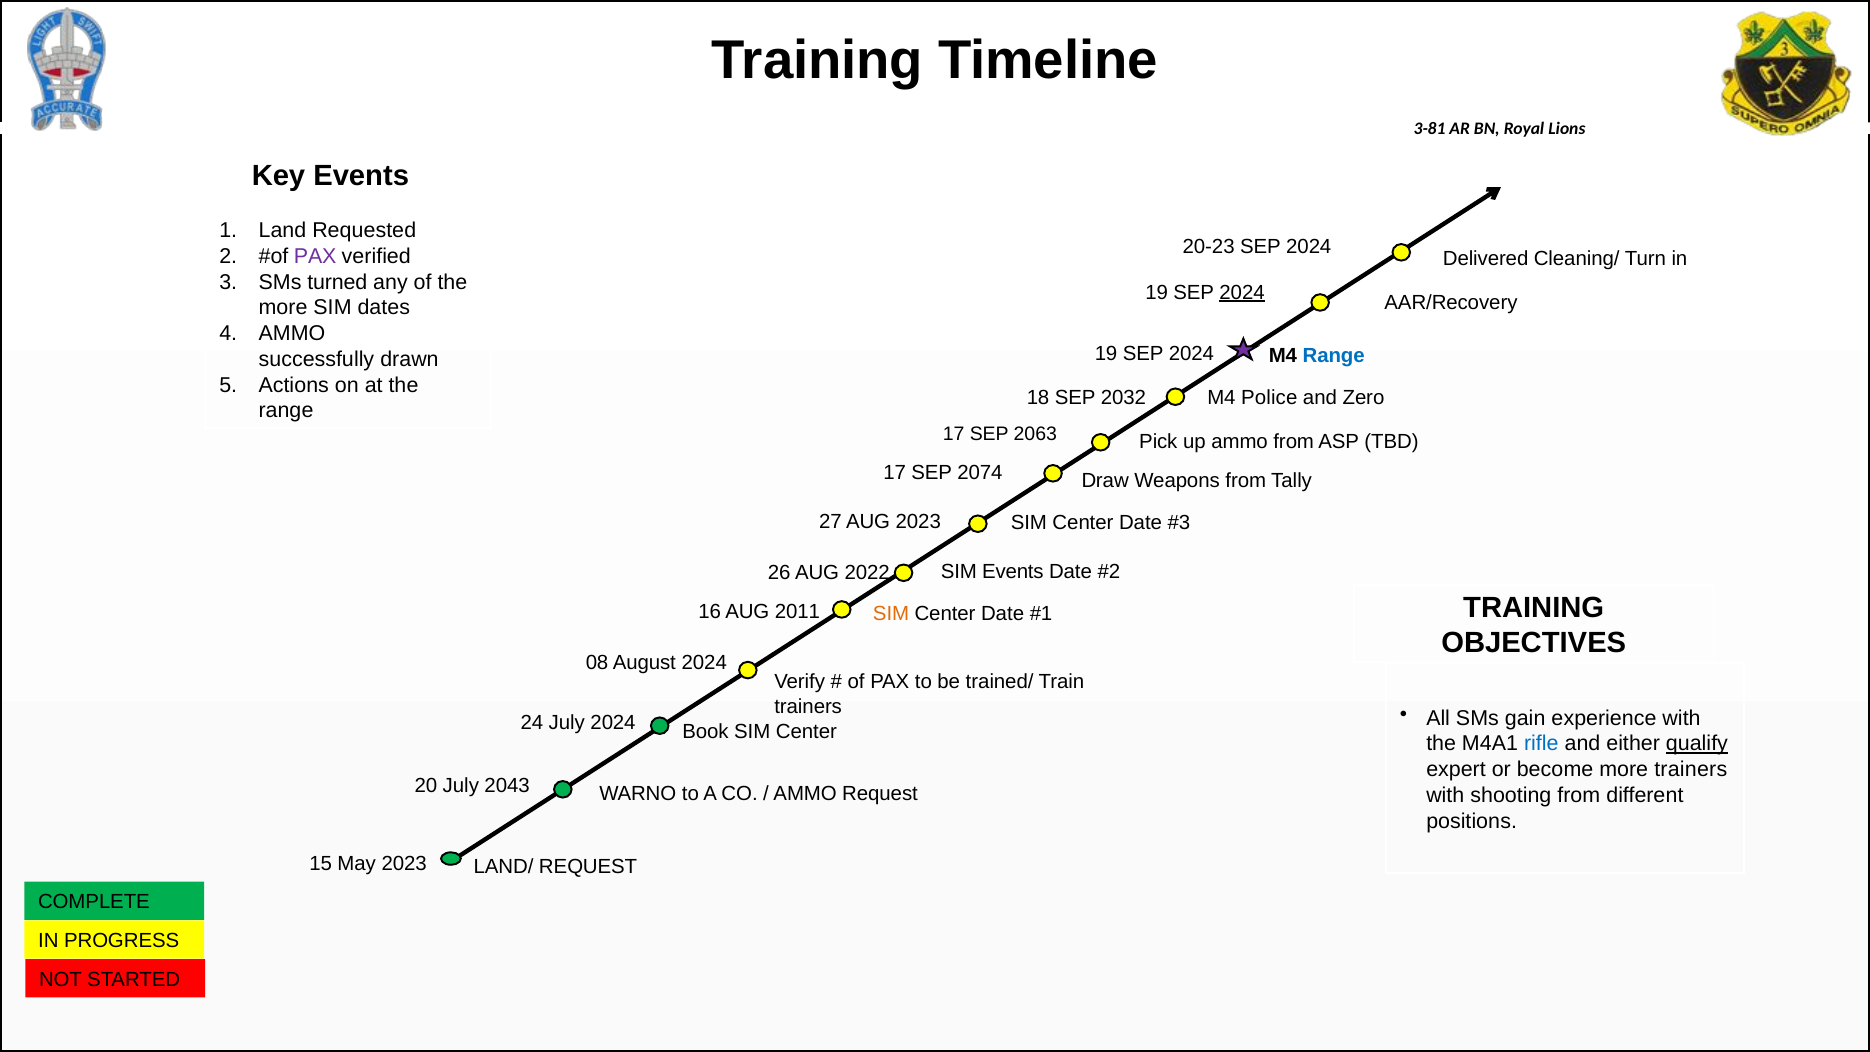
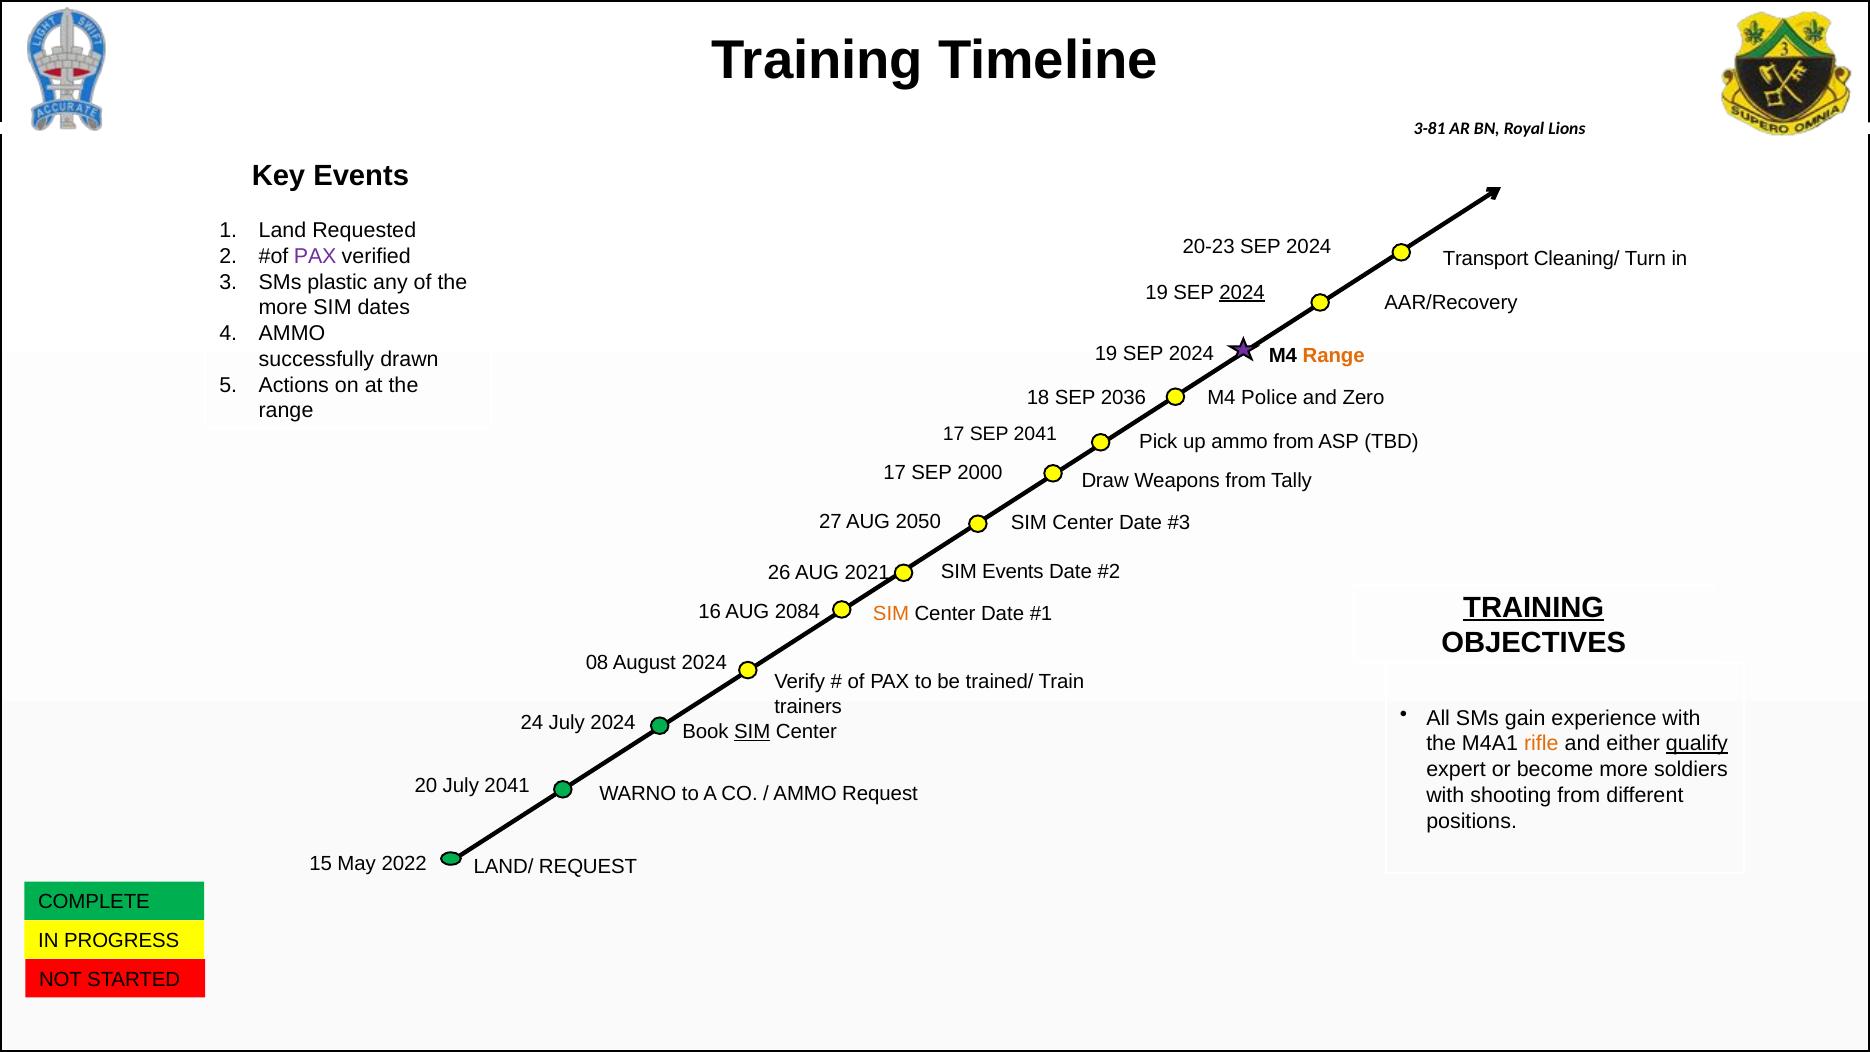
Delivered: Delivered -> Transport
turned: turned -> plastic
Range at (1334, 355) colour: blue -> orange
2032: 2032 -> 2036
SEP 2063: 2063 -> 2041
2074: 2074 -> 2000
AUG 2023: 2023 -> 2050
2022: 2022 -> 2021
TRAINING at (1534, 608) underline: none -> present
2011: 2011 -> 2084
SIM at (752, 731) underline: none -> present
rifle colour: blue -> orange
more trainers: trainers -> soldiers
July 2043: 2043 -> 2041
May 2023: 2023 -> 2022
